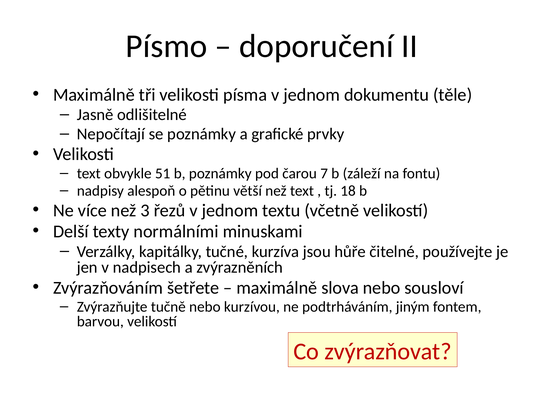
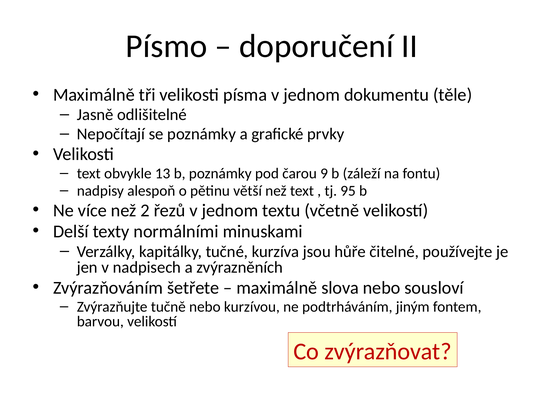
51: 51 -> 13
7: 7 -> 9
18: 18 -> 95
3: 3 -> 2
